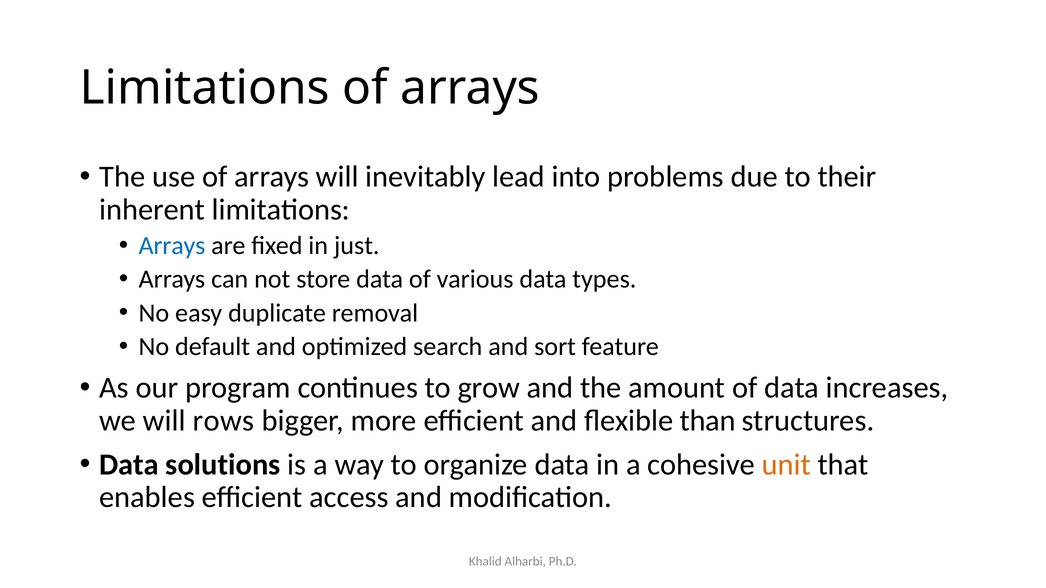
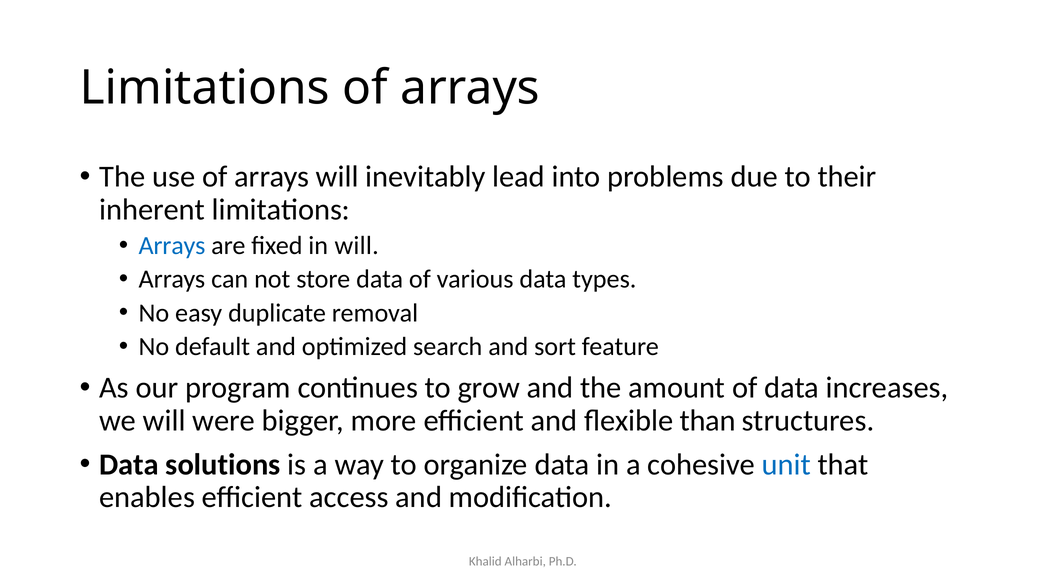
in just: just -> will
rows: rows -> were
unit colour: orange -> blue
